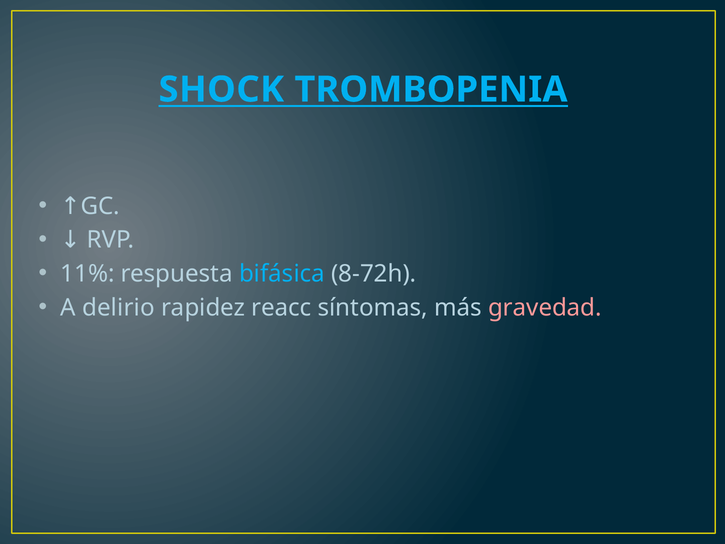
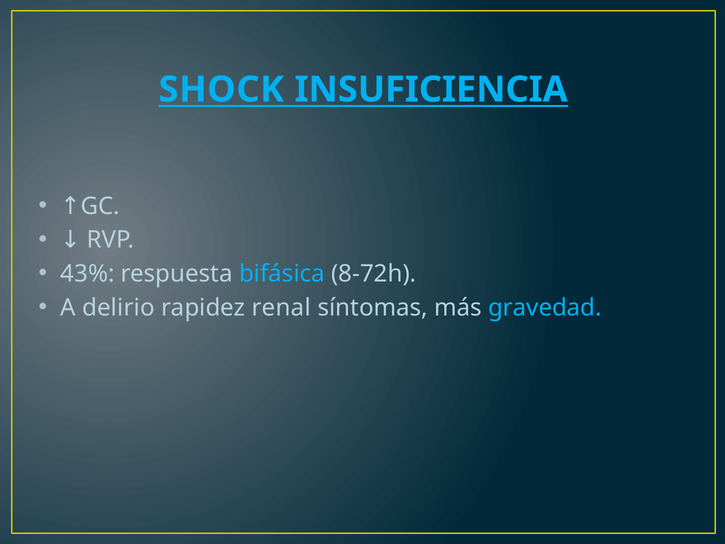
TROMBOPENIA: TROMBOPENIA -> INSUFICIENCIA
11%: 11% -> 43%
reacc: reacc -> renal
gravedad colour: pink -> light blue
